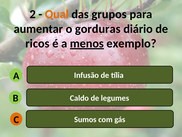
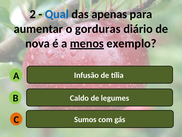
Qual colour: orange -> blue
grupos: grupos -> apenas
ricos: ricos -> nova
